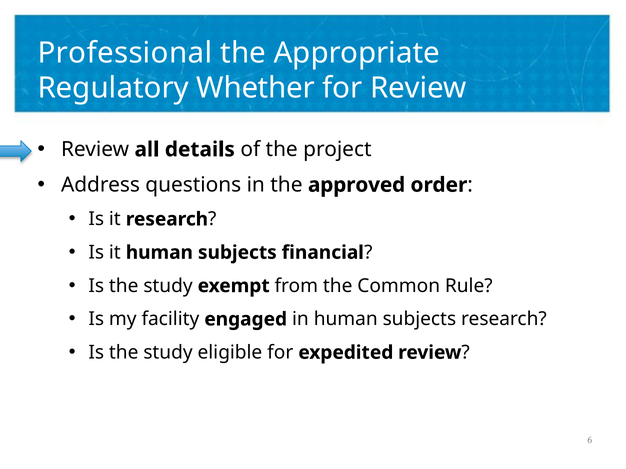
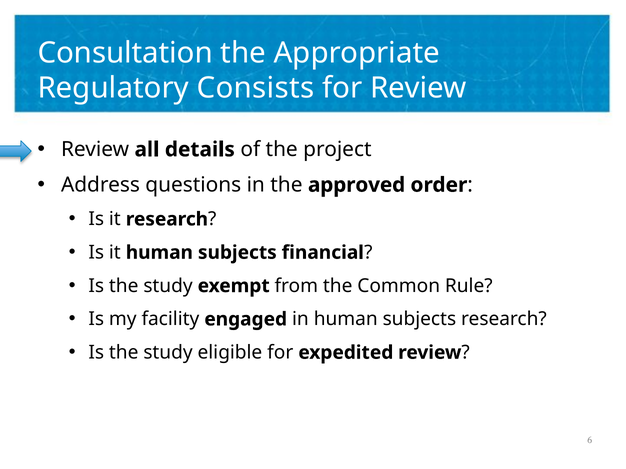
Professional: Professional -> Consultation
Whether: Whether -> Consists
